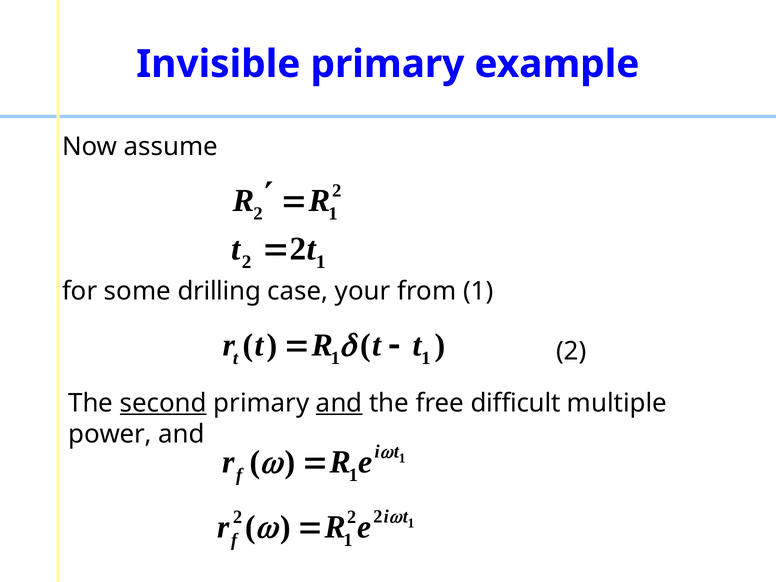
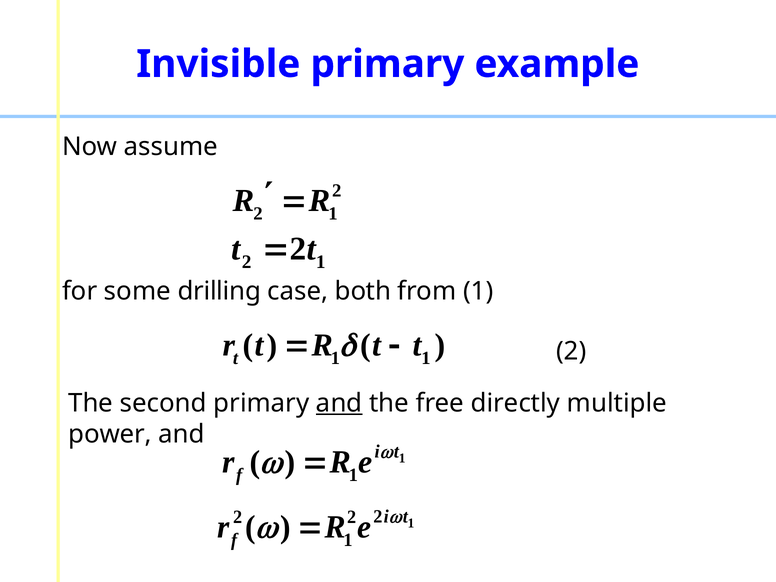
your: your -> both
second underline: present -> none
difficult: difficult -> directly
